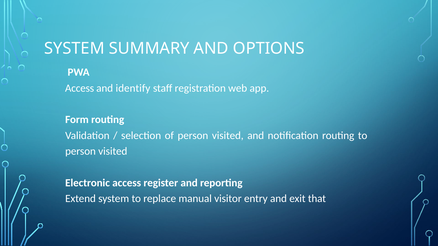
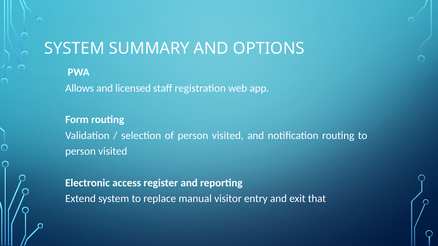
Access at (80, 88): Access -> Allows
identify: identify -> licensed
